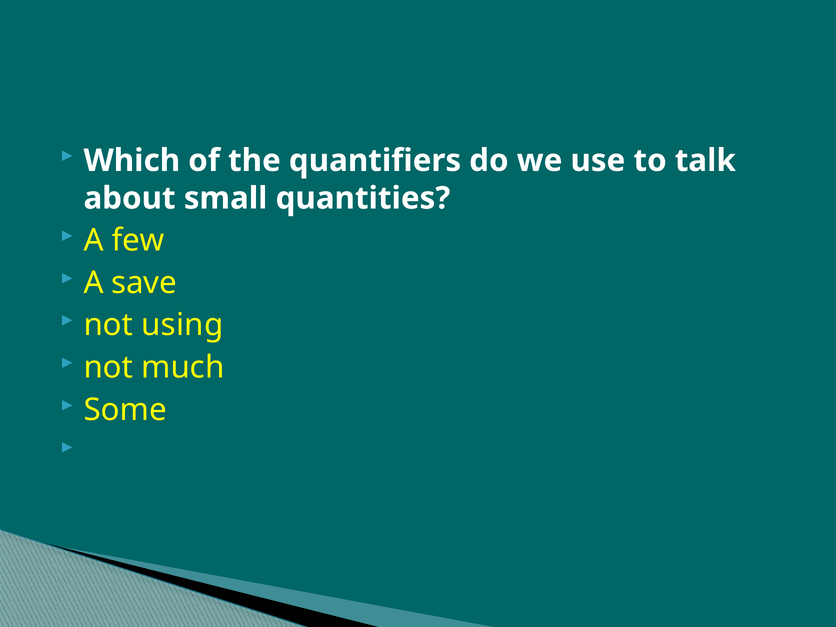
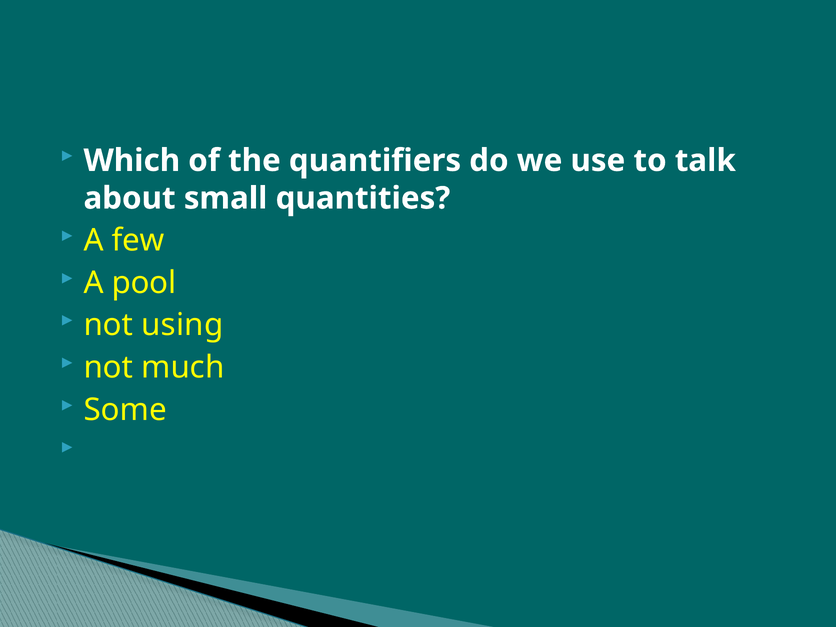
save: save -> pool
